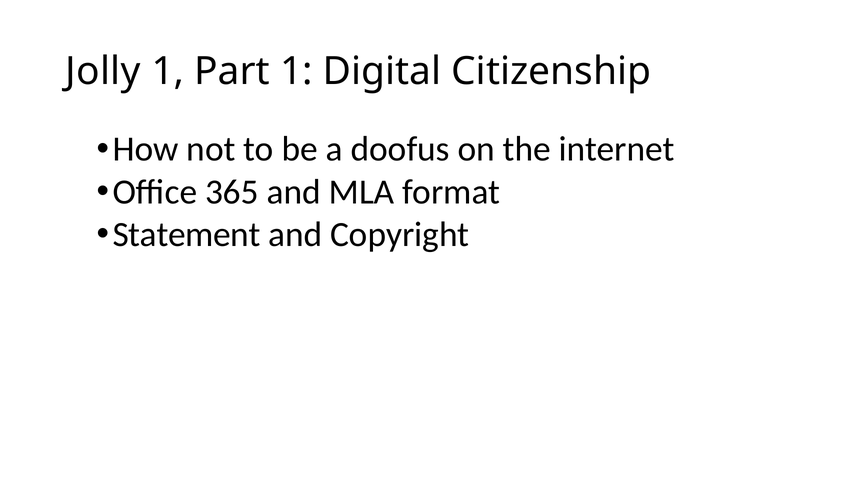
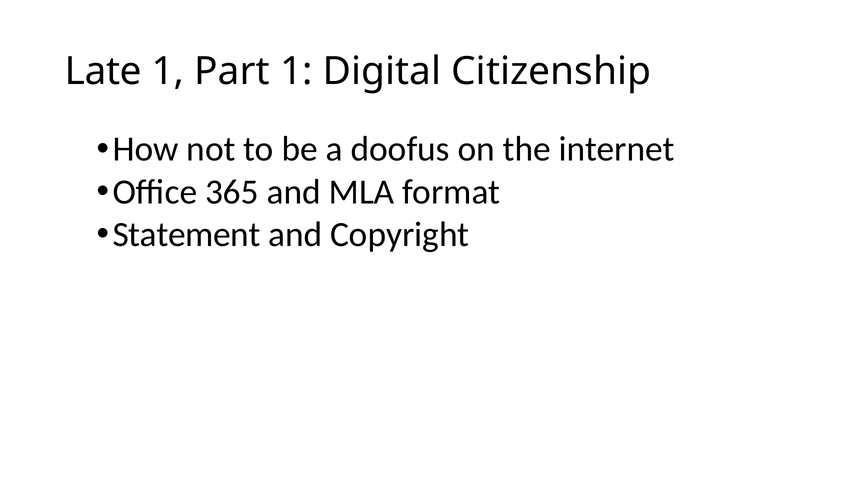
Jolly: Jolly -> Late
